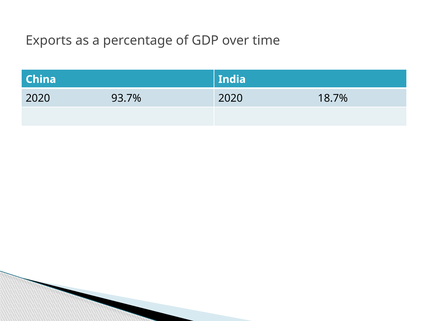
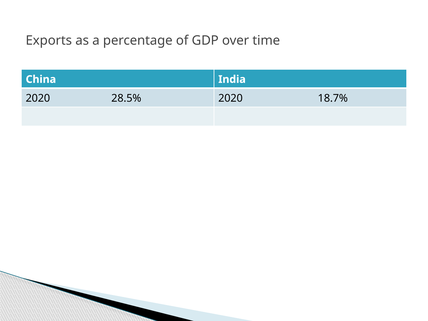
93.7%: 93.7% -> 28.5%
